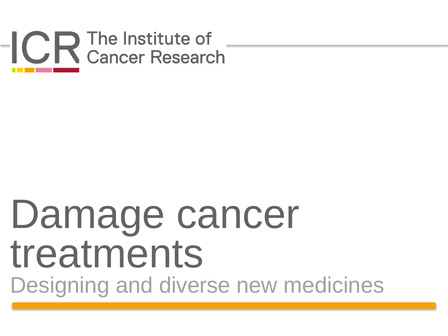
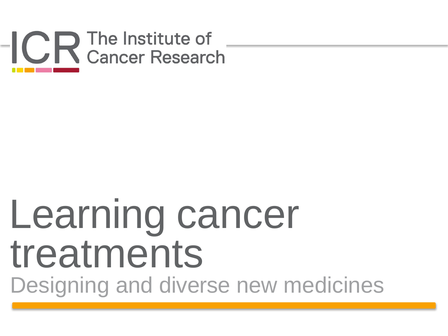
Damage: Damage -> Learning
